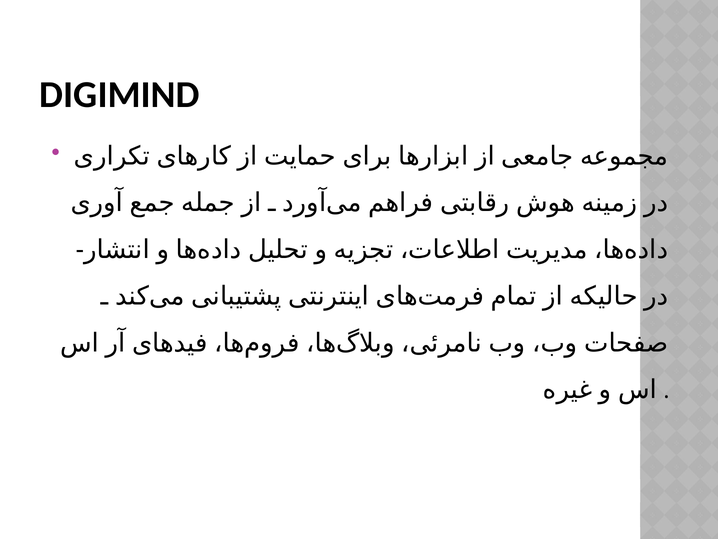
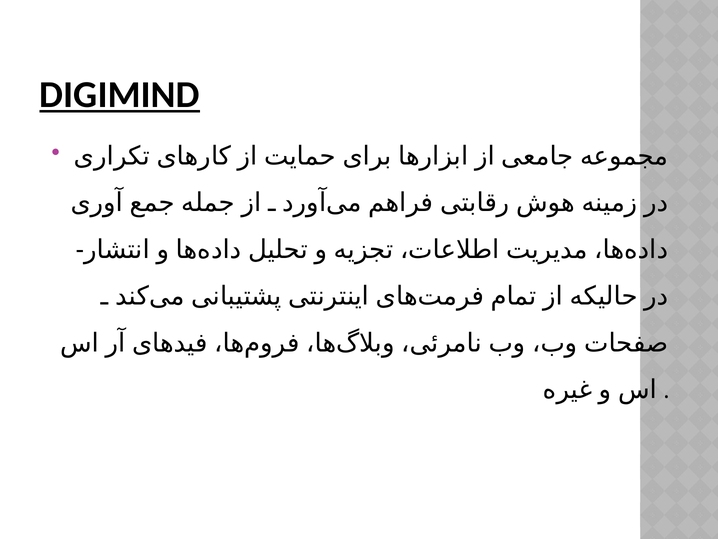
DIGIMIND underline: none -> present
